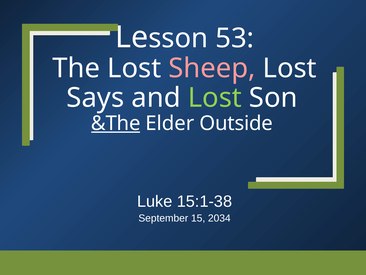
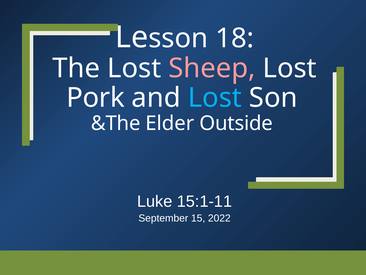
53: 53 -> 18
Says: Says -> Pork
Lost at (215, 98) colour: light green -> light blue
&The underline: present -> none
15:1-38: 15:1-38 -> 15:1-11
2034: 2034 -> 2022
